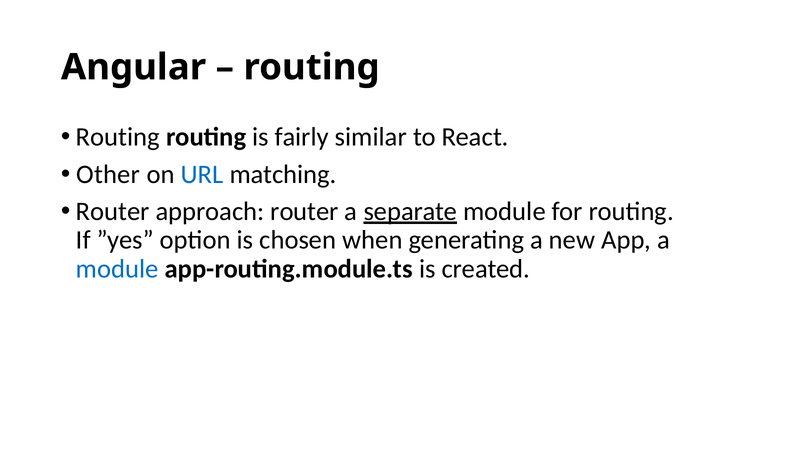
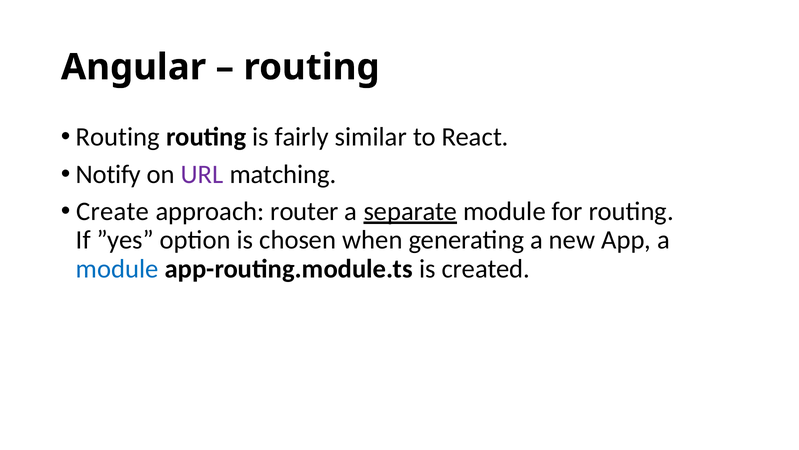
Other: Other -> Notify
URL colour: blue -> purple
Router at (113, 211): Router -> Create
